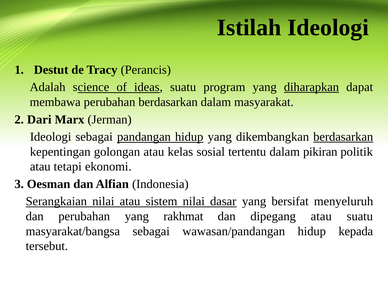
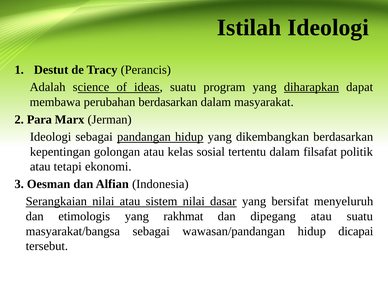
Dari: Dari -> Para
berdasarkan at (343, 137) underline: present -> none
pikiran: pikiran -> filsafat
dan perubahan: perubahan -> etimologis
kepada: kepada -> dicapai
